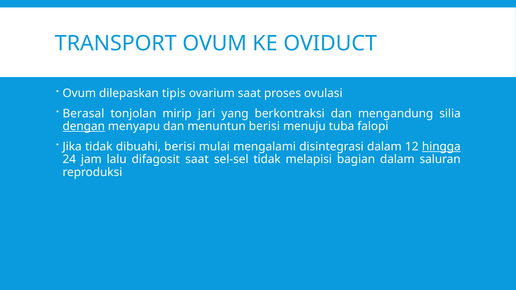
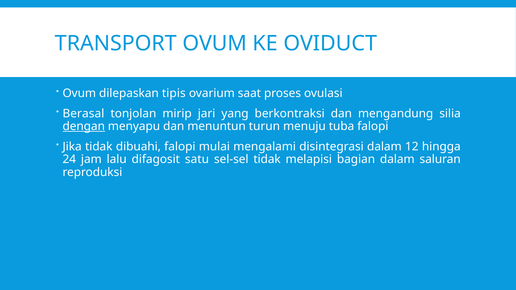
menuntun berisi: berisi -> turun
dibuahi berisi: berisi -> falopi
hingga underline: present -> none
difagosit saat: saat -> satu
